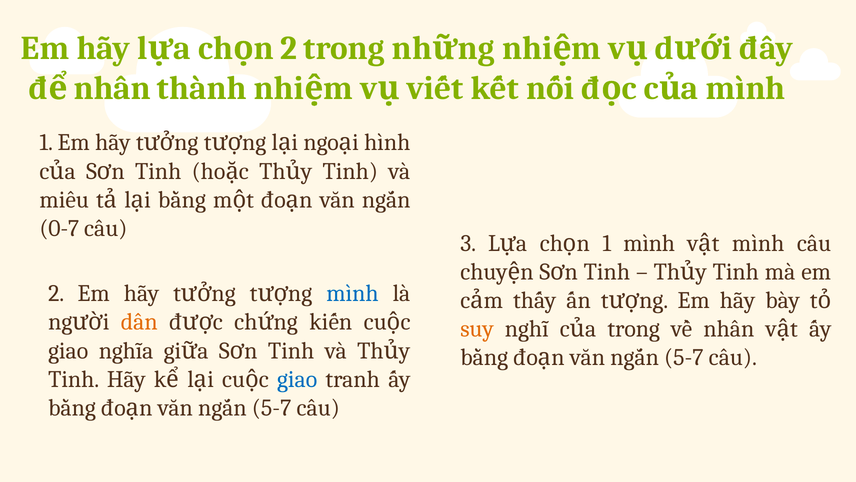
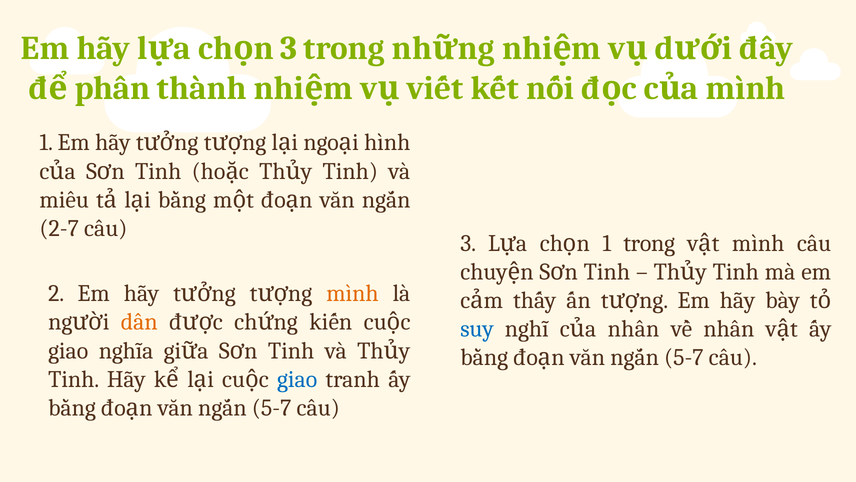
2 at (289, 48): 2 -> 3
nhân at (112, 88): nhân -> phân
0-7: 0-7 -> 2-7
1 mình: mình -> trong
mình at (352, 293) colour: blue -> orange
suy colour: orange -> blue
trong at (634, 329): trong -> nhân
